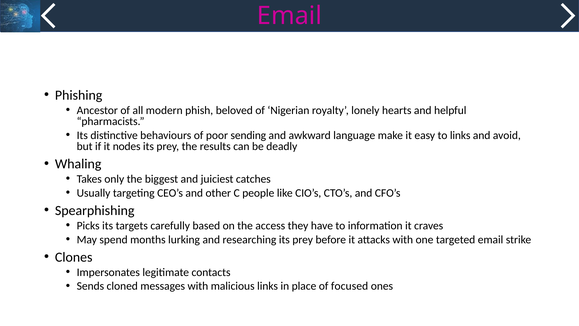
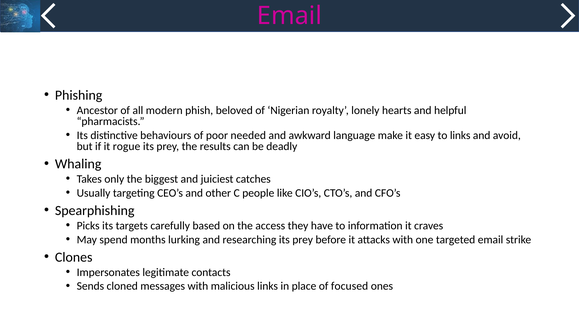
sending: sending -> needed
nodes: nodes -> rogue
